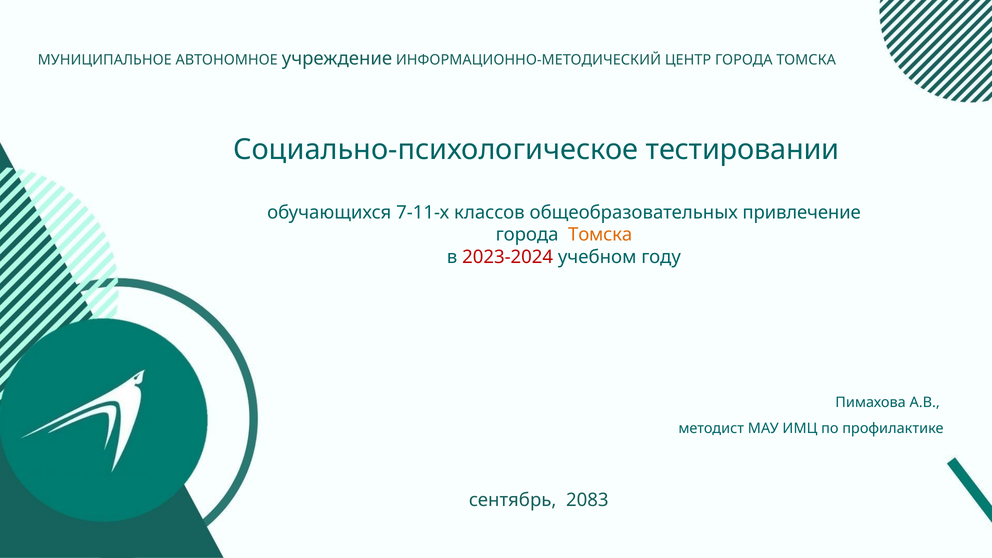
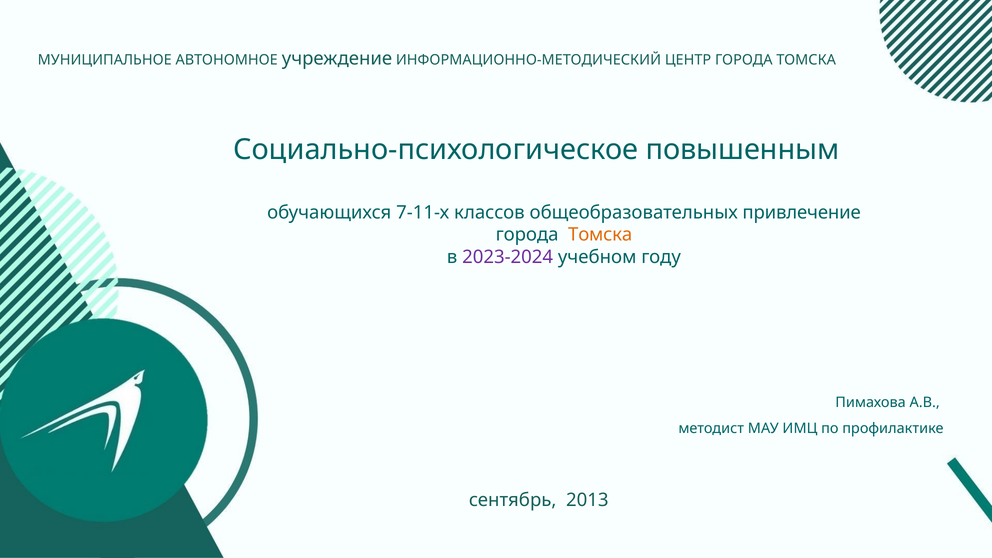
тестировании: тестировании -> повышенным
2023-2024 colour: red -> purple
2083: 2083 -> 2013
